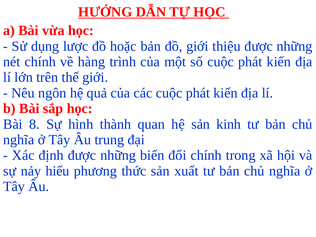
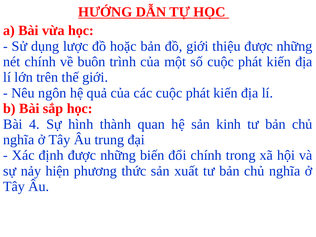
hàng: hàng -> buôn
8: 8 -> 4
hiểu: hiểu -> hiện
